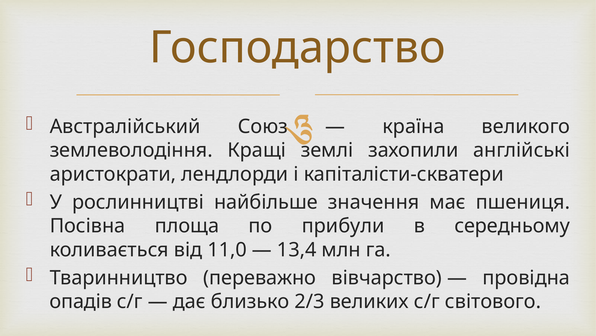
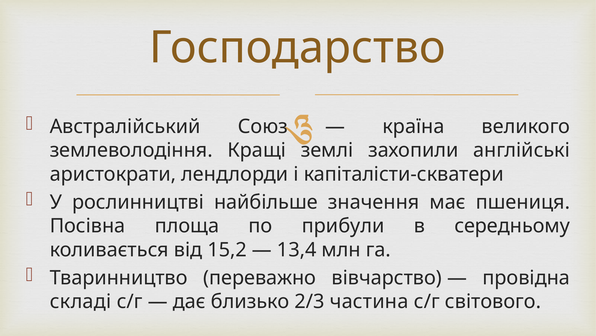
11,0: 11,0 -> 15,2
опадів: опадів -> складі
великих: великих -> частина
